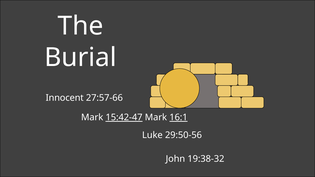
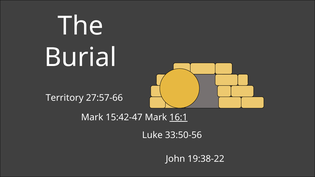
Innocent: Innocent -> Territory
15:42-47 underline: present -> none
29:50-56: 29:50-56 -> 33:50-56
19:38-32: 19:38-32 -> 19:38-22
